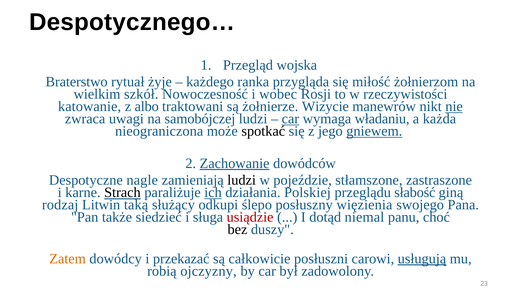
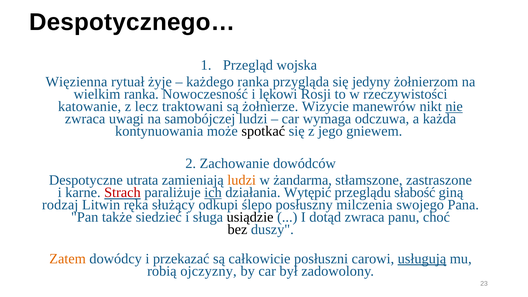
Braterstwo: Braterstwo -> Więzienna
miłość: miłość -> jedyny
wielkim szkół: szkół -> ranka
wobec: wobec -> lękowi
albo: albo -> lecz
car at (290, 119) underline: present -> none
władaniu: władaniu -> odczuwa
nieograniczona: nieograniczona -> kontynuowania
gniewem underline: present -> none
Zachowanie underline: present -> none
nagle: nagle -> utrata
ludzi at (242, 180) colour: black -> orange
pojeździe: pojeździe -> żandarma
Strach colour: black -> red
Polskiej: Polskiej -> Wytępić
taką: taką -> ręka
więzienia: więzienia -> milczenia
usiądzie colour: red -> black
dotąd niemal: niemal -> zwraca
